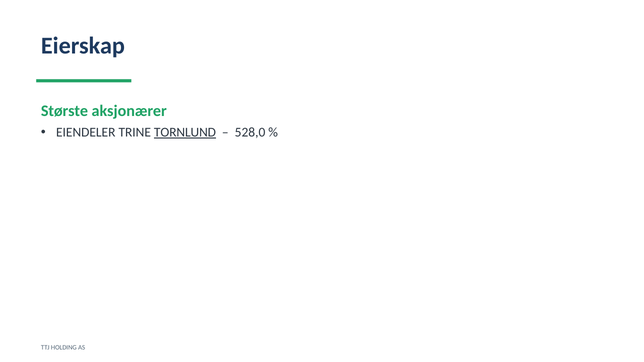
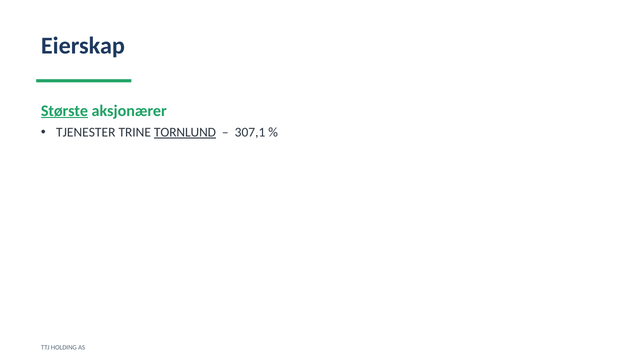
Største underline: none -> present
EIENDELER: EIENDELER -> TJENESTER
528,0: 528,0 -> 307,1
